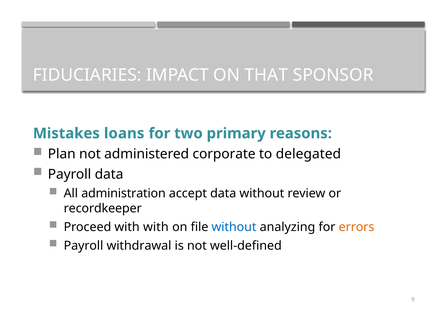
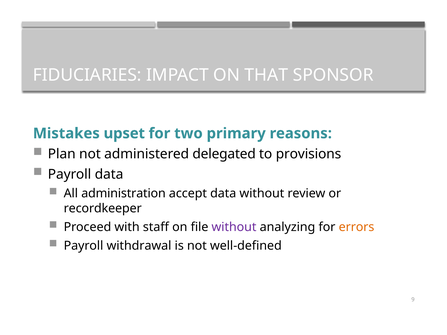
loans: loans -> upset
corporate: corporate -> delegated
delegated: delegated -> provisions
with with: with -> staff
without at (234, 227) colour: blue -> purple
